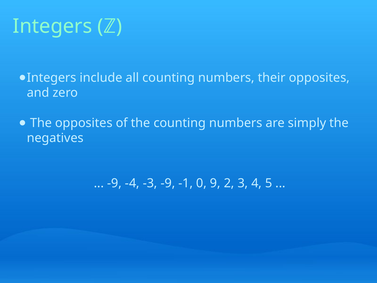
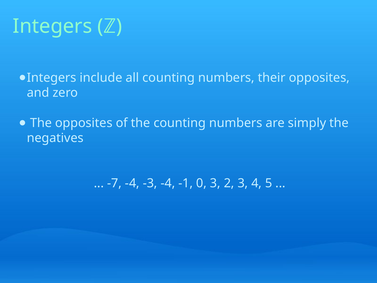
-9 at (114, 183): -9 -> -7
-3 -9: -9 -> -4
0 9: 9 -> 3
